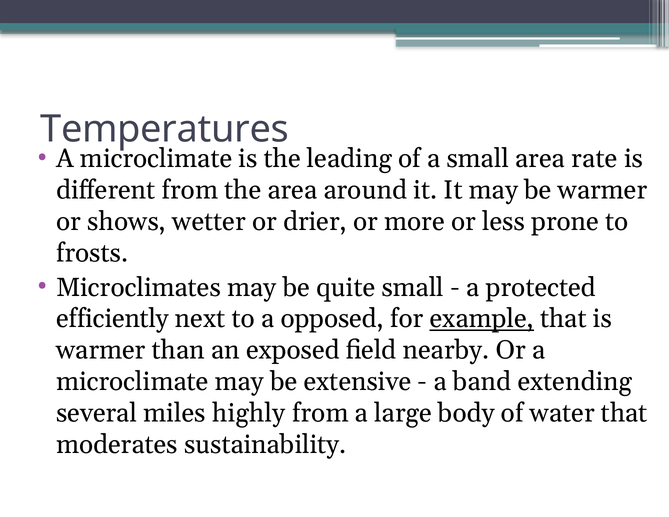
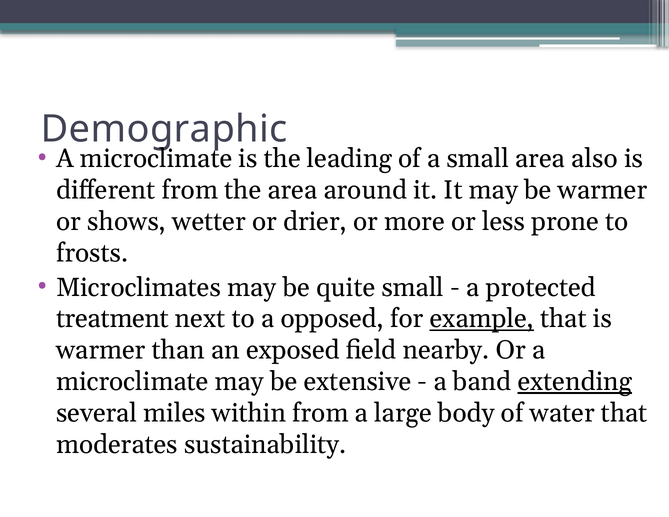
Temperatures: Temperatures -> Demographic
rate: rate -> also
efficiently: efficiently -> treatment
extending underline: none -> present
highly: highly -> within
